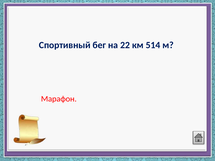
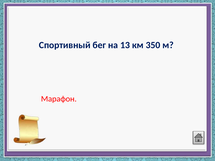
22: 22 -> 13
514: 514 -> 350
